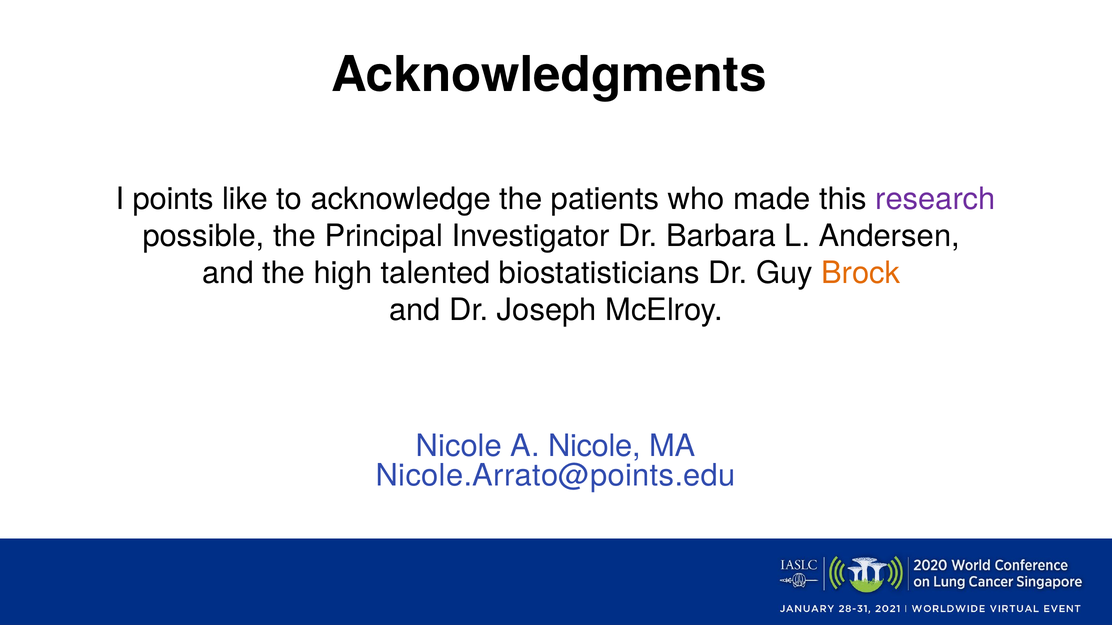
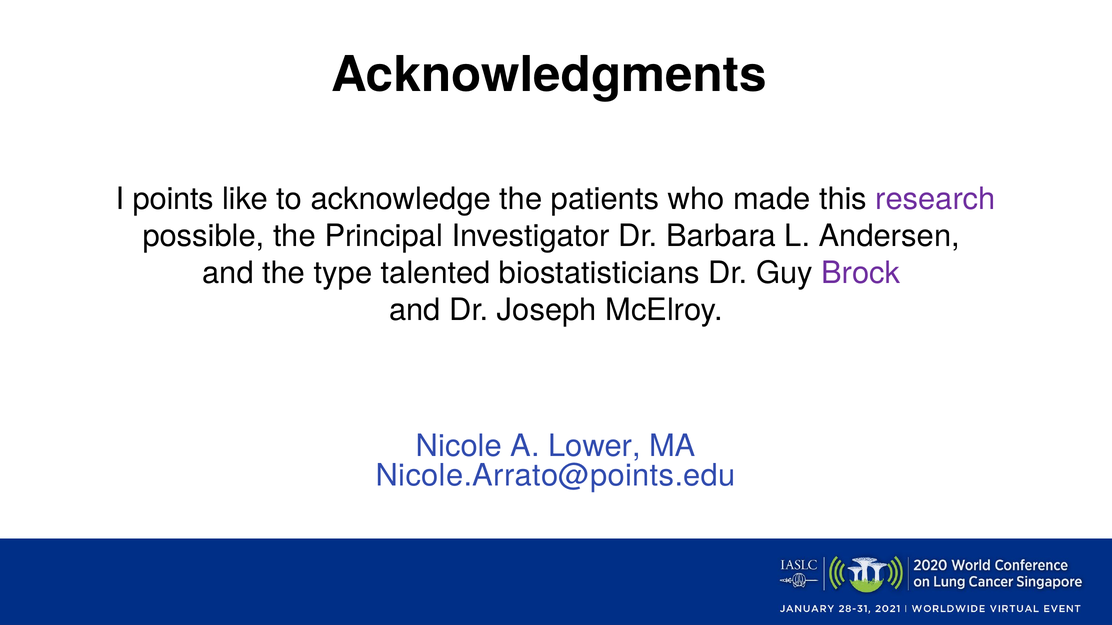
high: high -> type
Brock colour: orange -> purple
A Nicole: Nicole -> Lower
